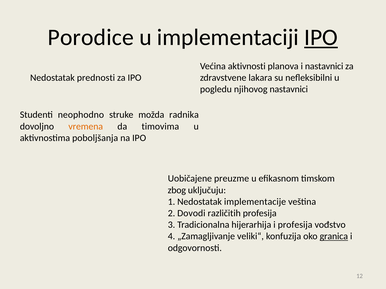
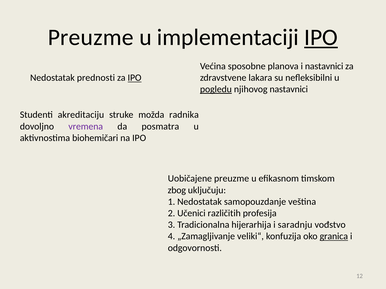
Porodice at (91, 37): Porodice -> Preuzme
aktivnosti: aktivnosti -> sposobne
IPO at (135, 78) underline: none -> present
pogledu underline: none -> present
neophodno: neophodno -> akreditaciju
vremena colour: orange -> purple
timovima: timovima -> posmatra
poboljšanja: poboljšanja -> biohemičari
implementacije: implementacije -> samopouzdanje
Dovodi: Dovodi -> Učenici
i profesija: profesija -> saradnju
